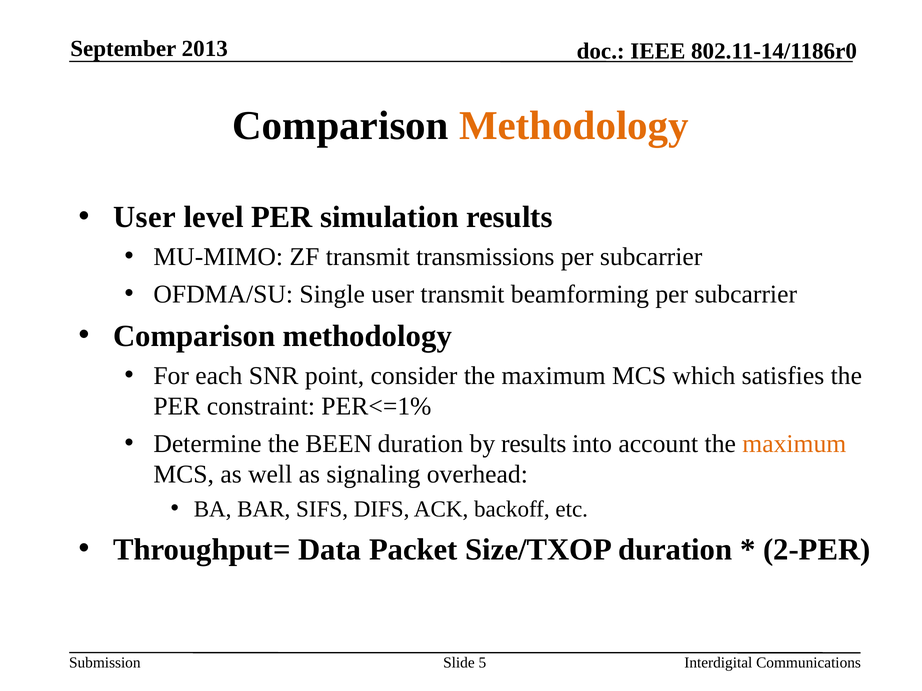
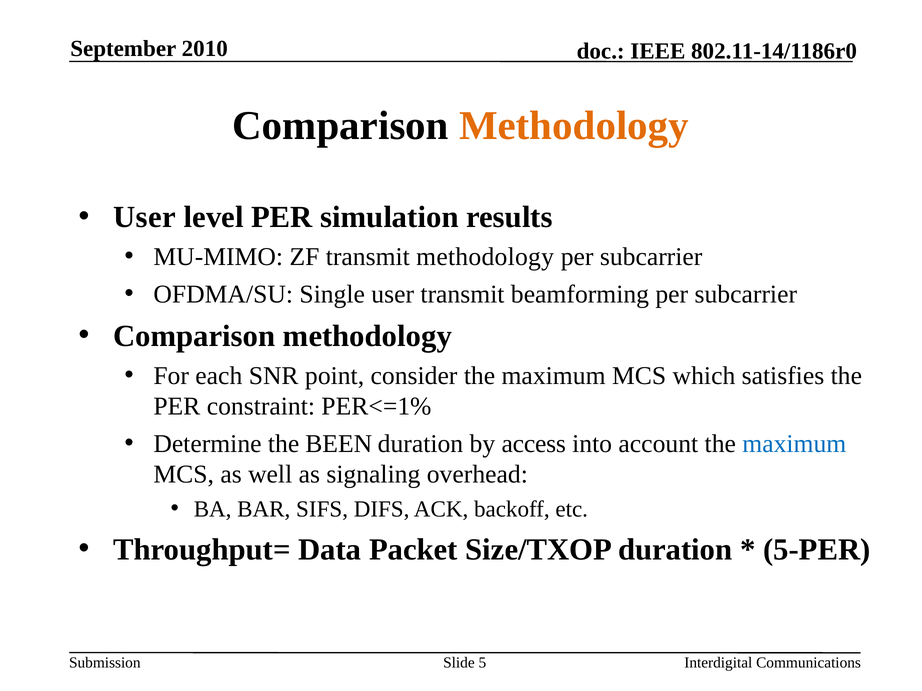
2013: 2013 -> 2010
transmit transmissions: transmissions -> methodology
by results: results -> access
maximum at (794, 444) colour: orange -> blue
2-PER: 2-PER -> 5-PER
